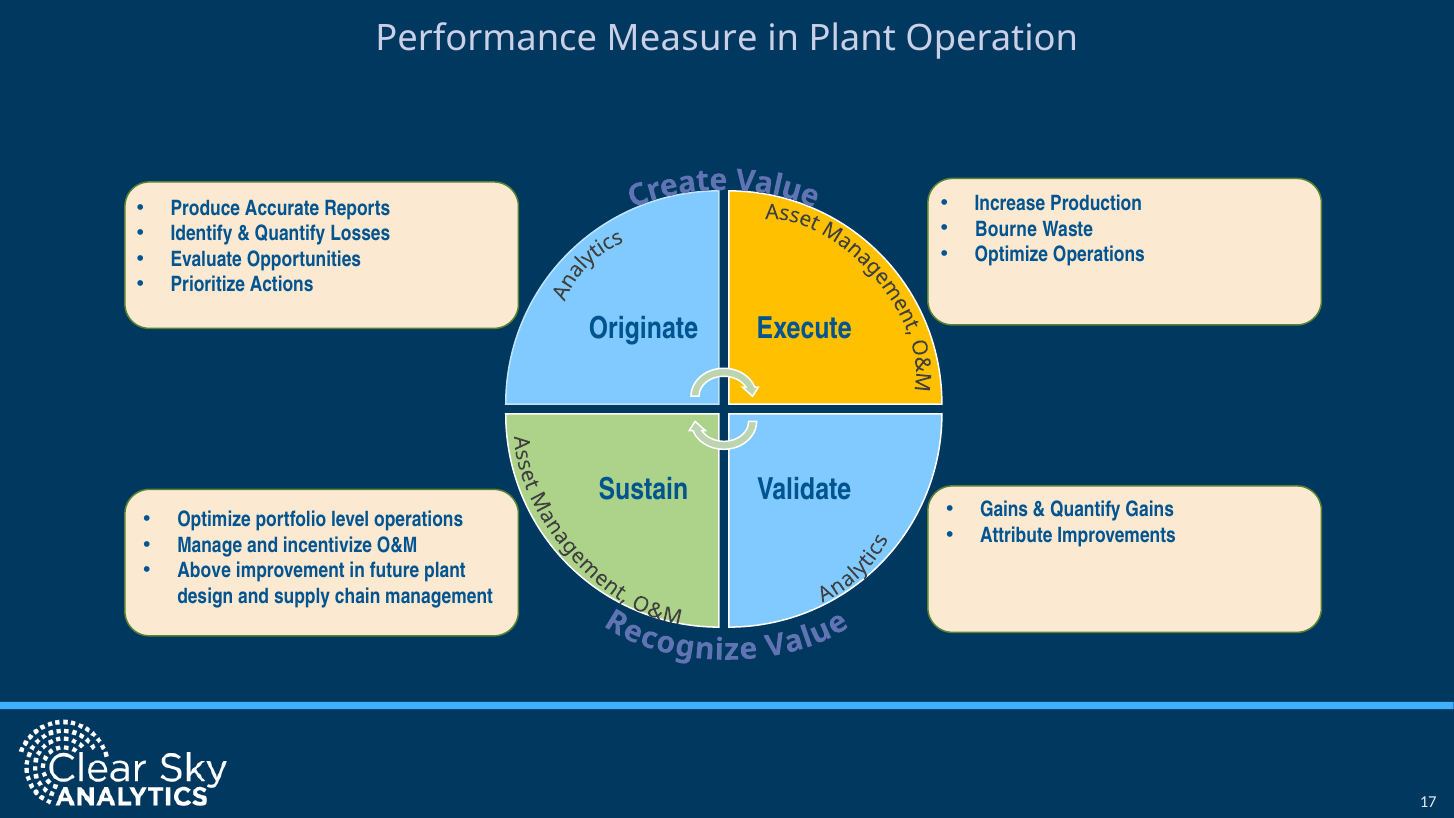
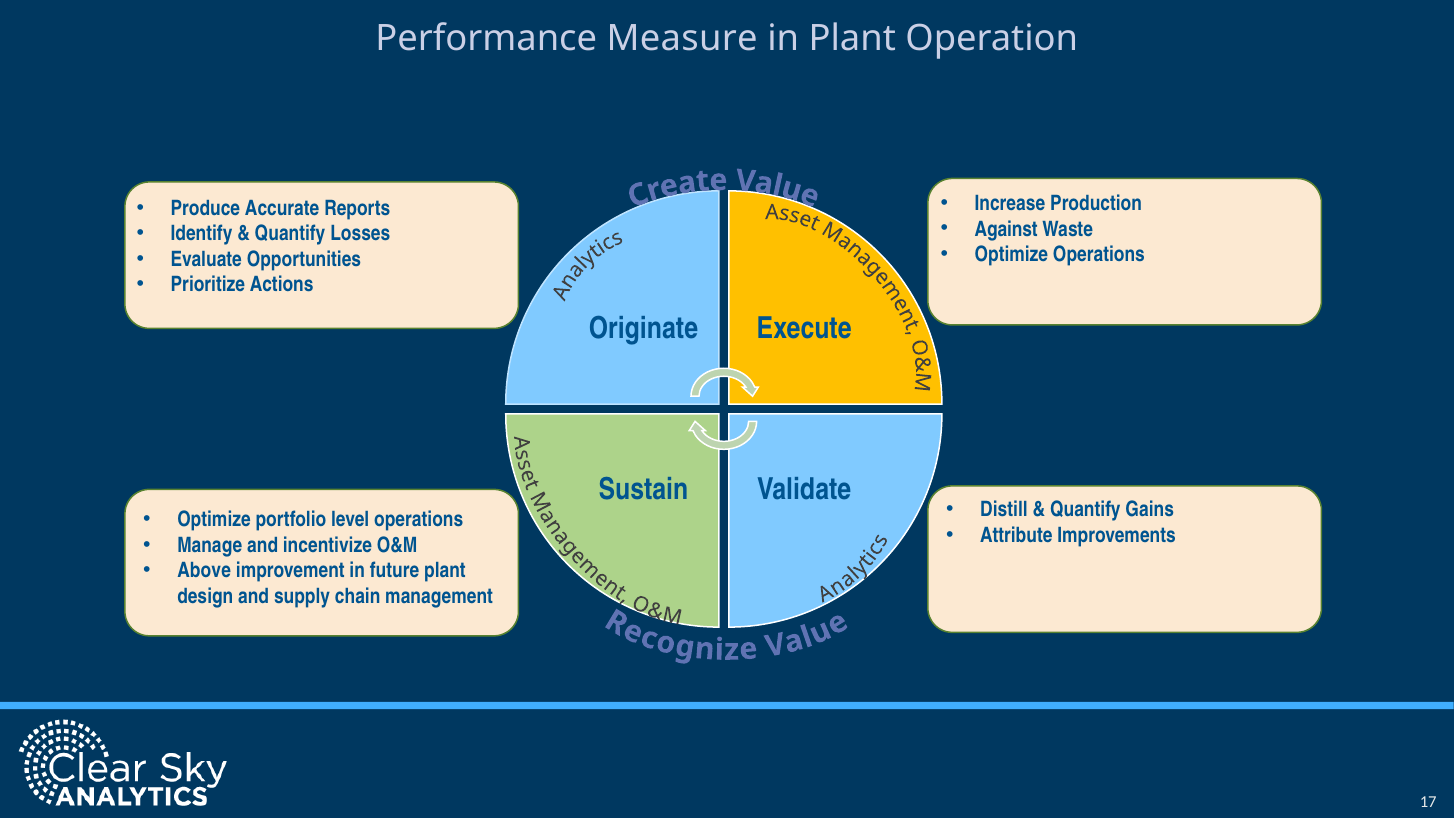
Bourne: Bourne -> Against
Gains at (1004, 510): Gains -> Distill
